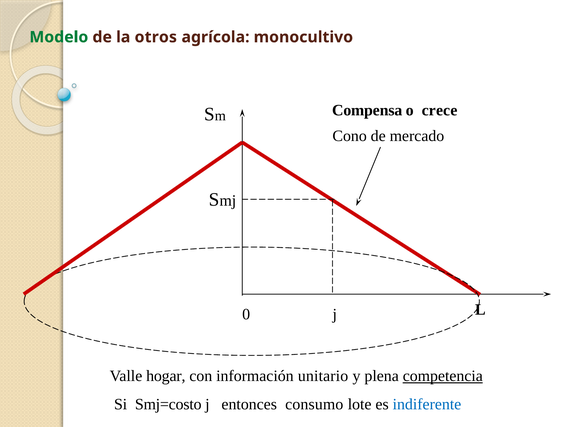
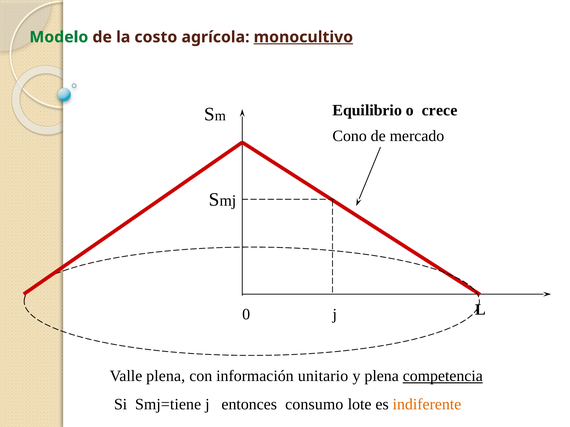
otros: otros -> costo
monocultivo underline: none -> present
Compensa: Compensa -> Equilibrio
Valle hogar: hogar -> plena
Smj=costo: Smj=costo -> Smj=tiene
indiferente colour: blue -> orange
